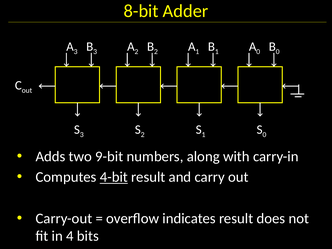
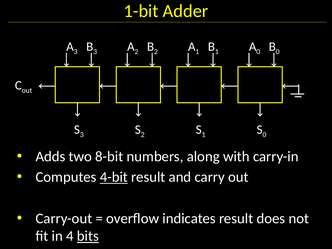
8-bit: 8-bit -> 1-bit
9-bit: 9-bit -> 8-bit
bits underline: none -> present
